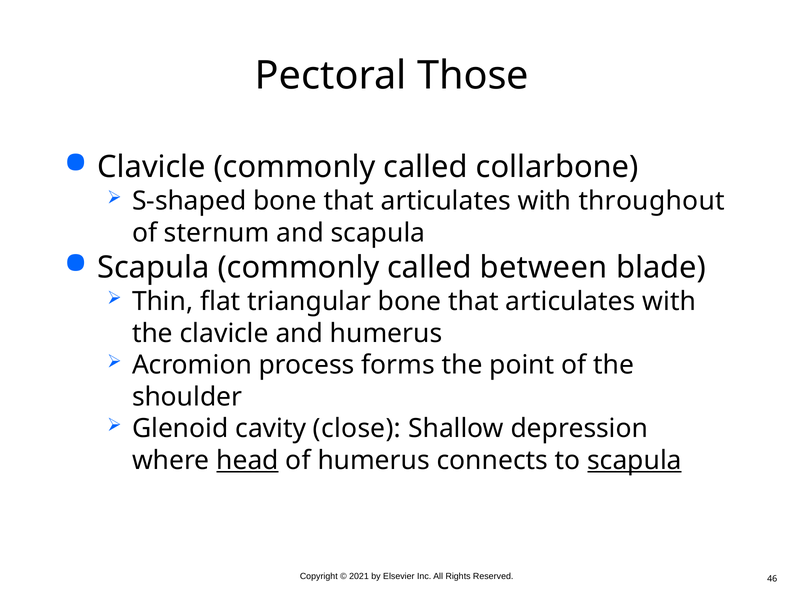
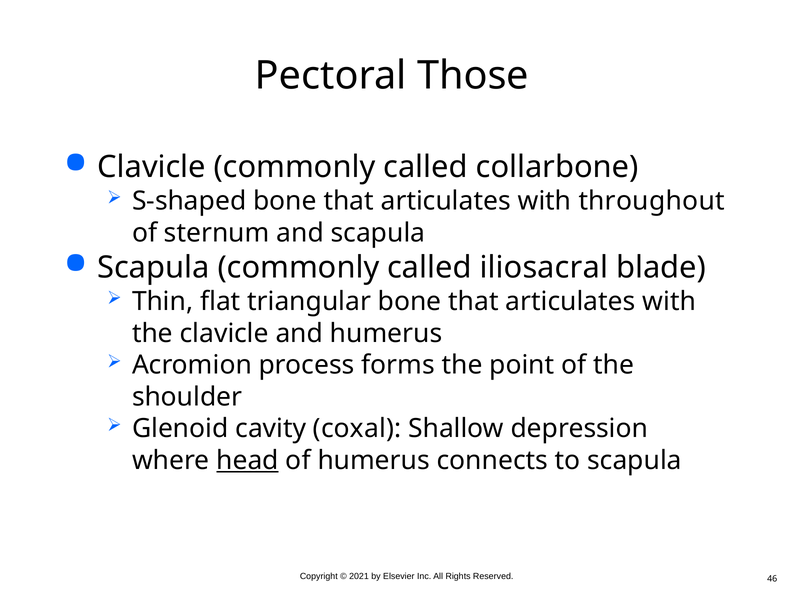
between: between -> iliosacral
close: close -> coxal
scapula at (635, 461) underline: present -> none
